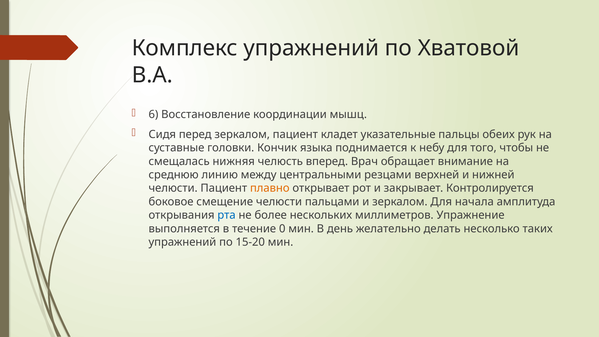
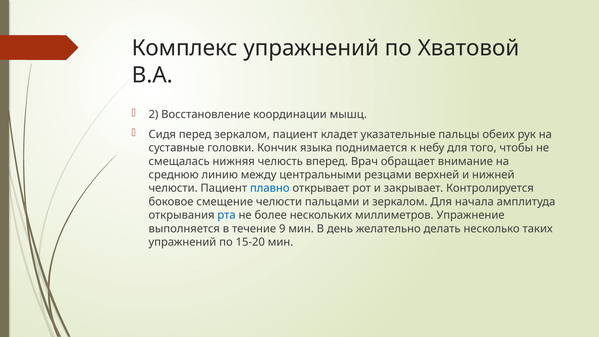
6: 6 -> 2
плавно colour: orange -> blue
0: 0 -> 9
